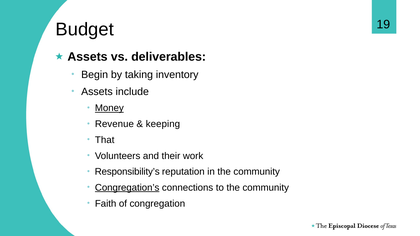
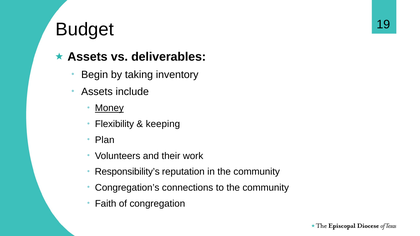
Revenue: Revenue -> Flexibility
That: That -> Plan
Congregation’s underline: present -> none
